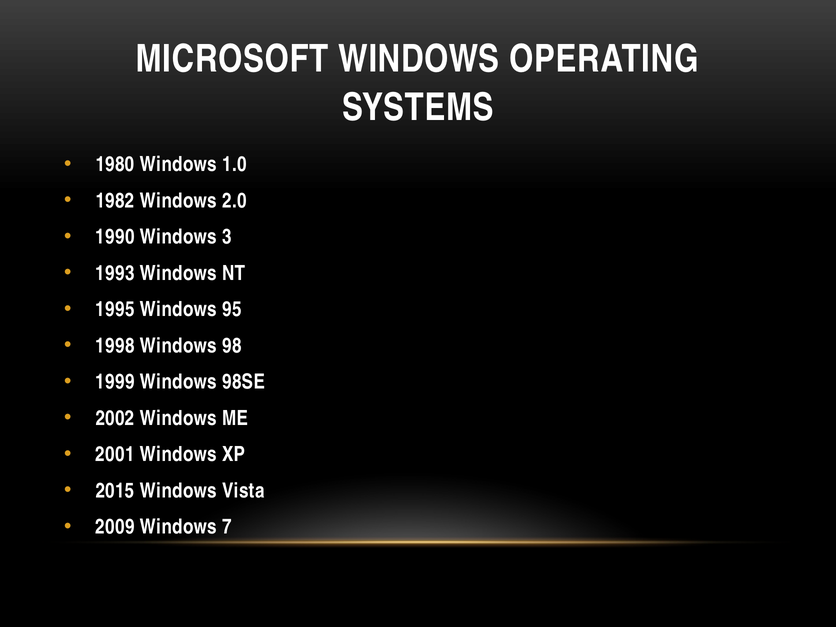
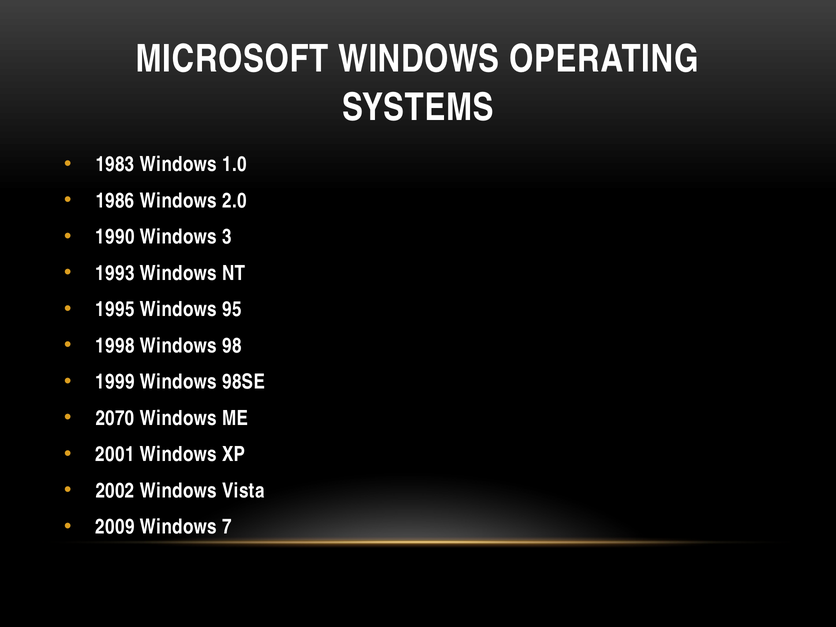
1980: 1980 -> 1983
1982: 1982 -> 1986
2002: 2002 -> 2070
2015: 2015 -> 2002
